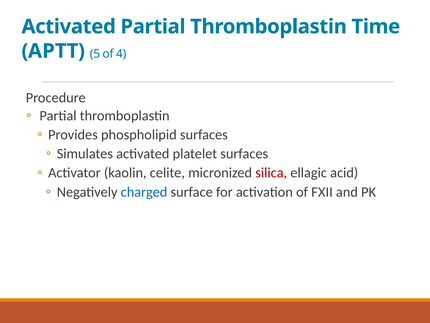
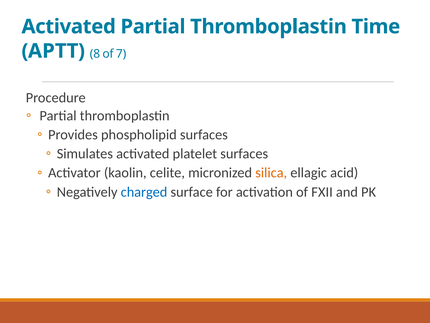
5: 5 -> 8
4: 4 -> 7
silica colour: red -> orange
